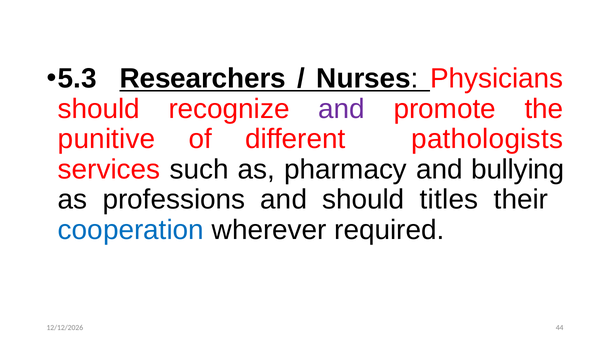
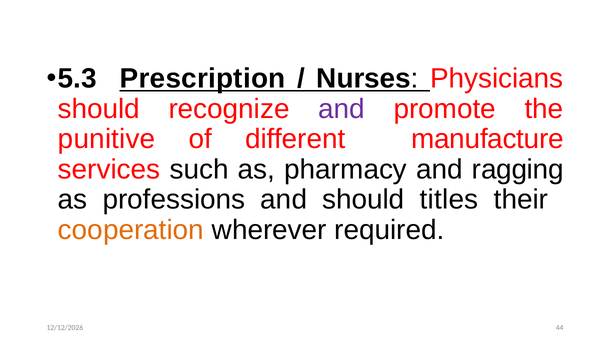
Researchers: Researchers -> Prescription
pathologists: pathologists -> manufacture
bullying: bullying -> ragging
cooperation colour: blue -> orange
